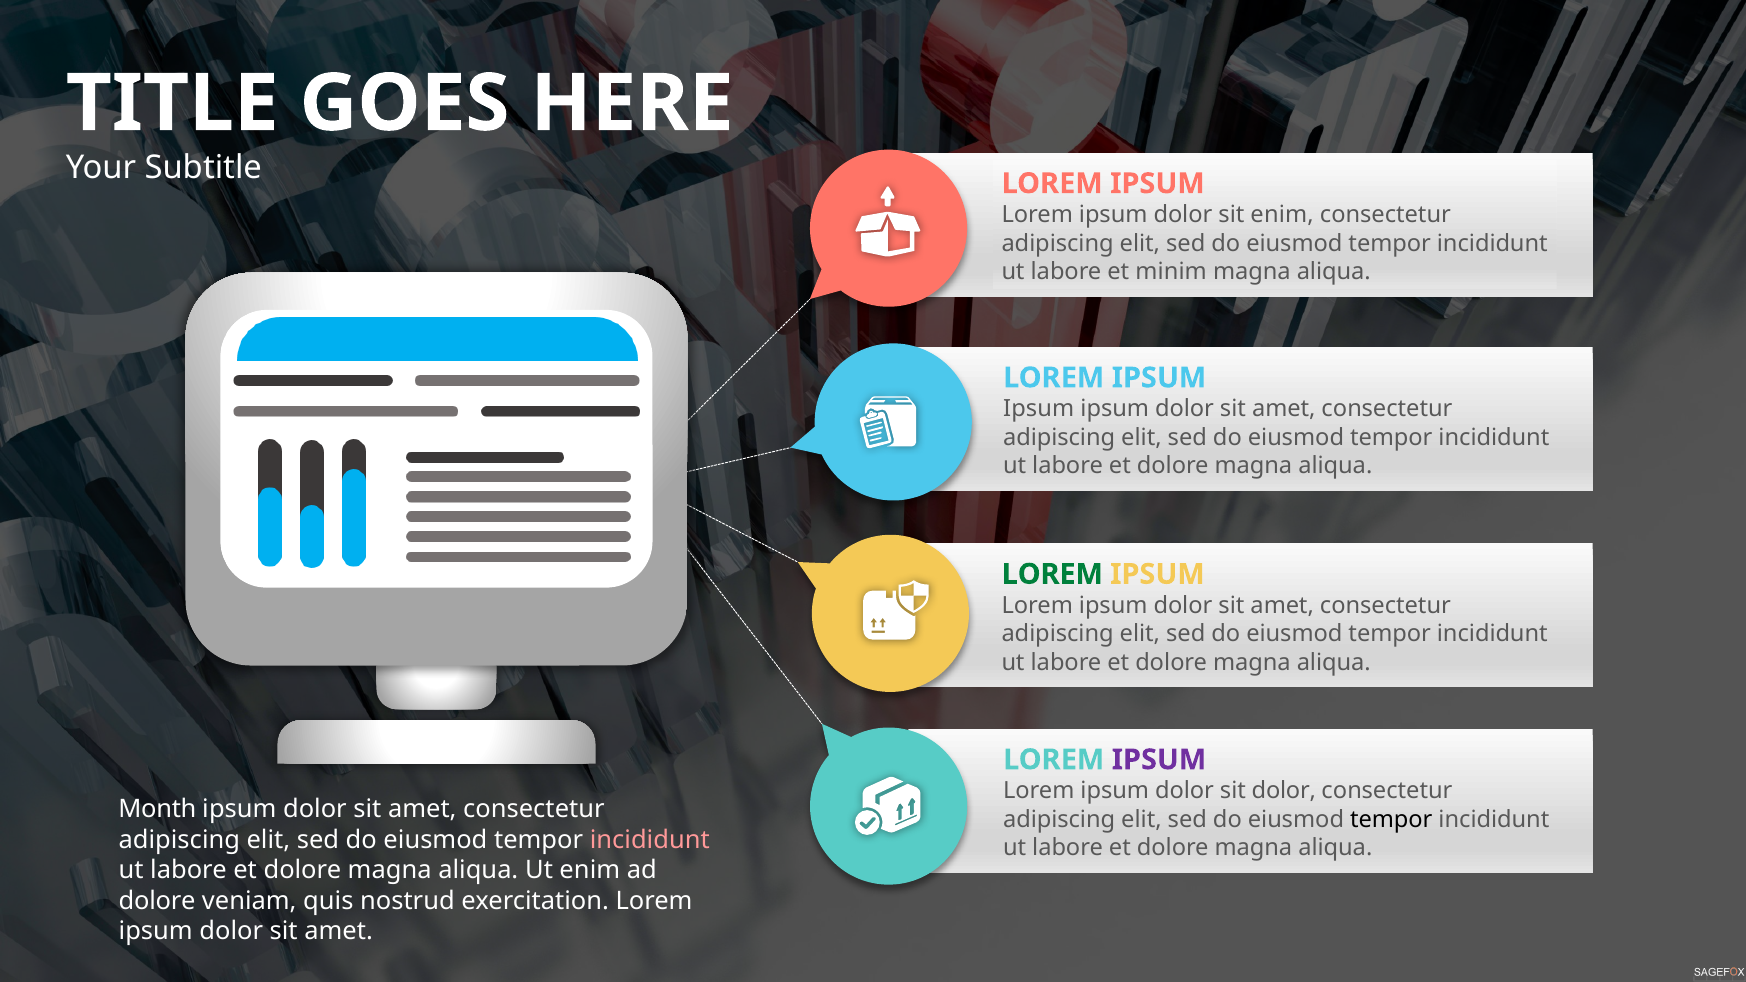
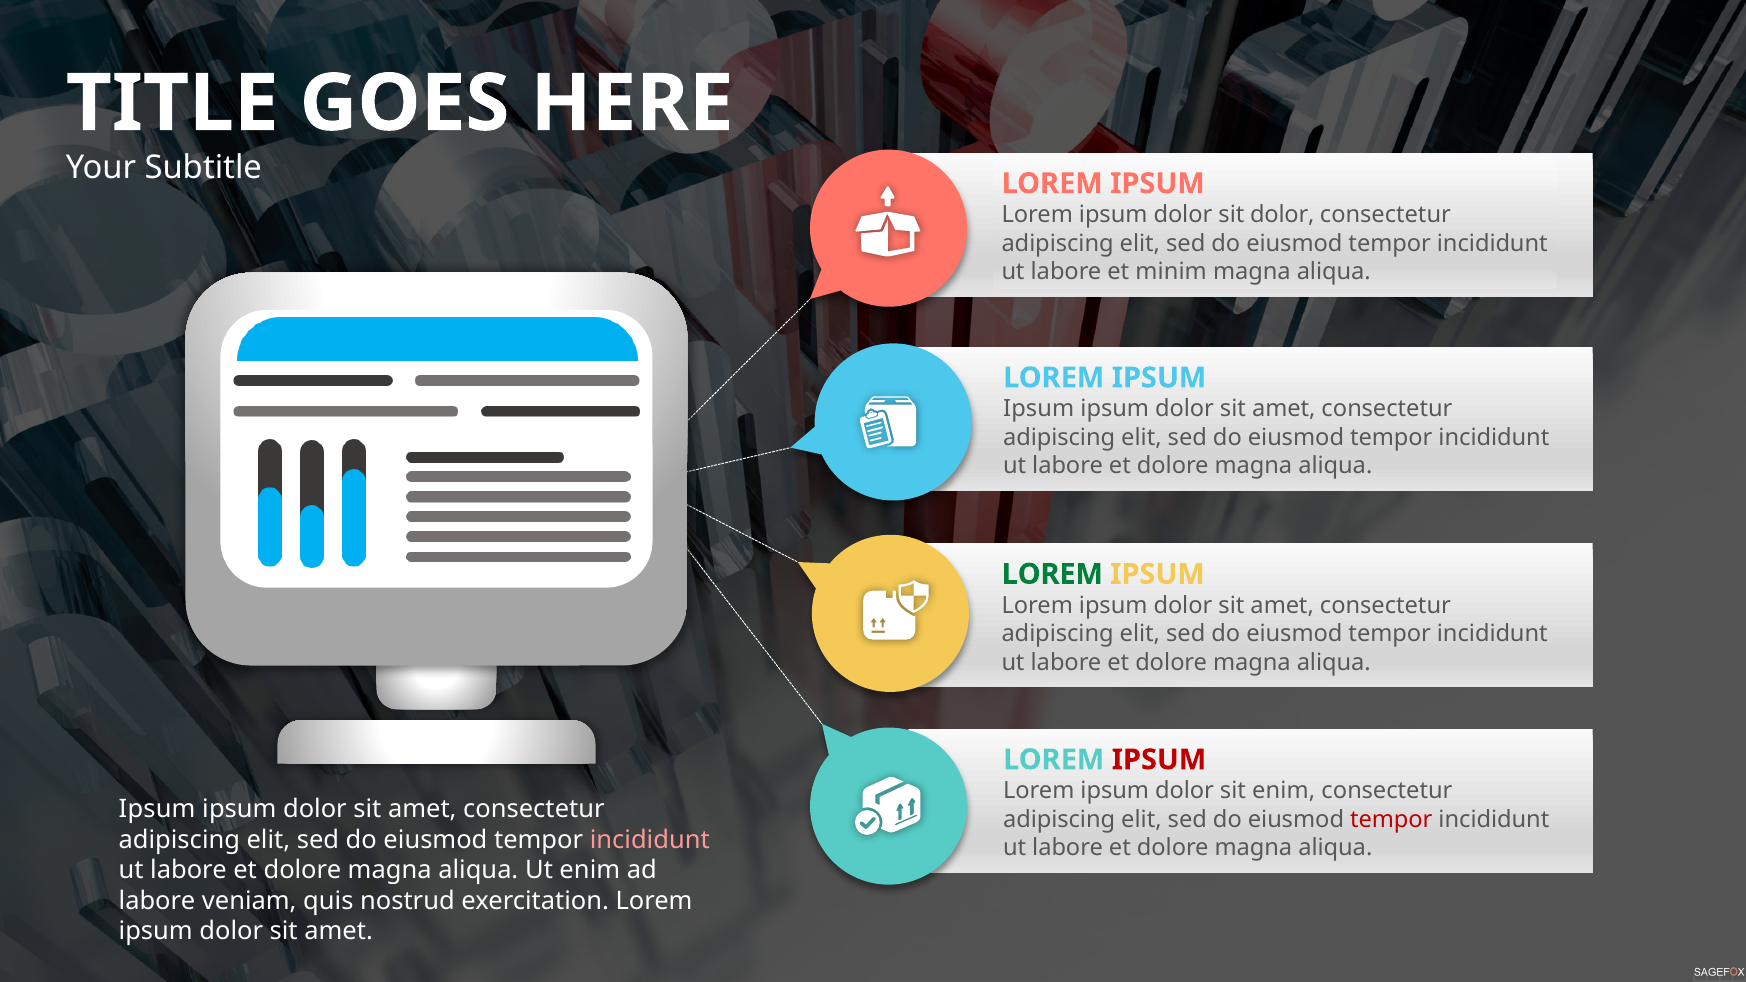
sit enim: enim -> dolor
IPSUM at (1159, 760) colour: purple -> red
sit dolor: dolor -> enim
Month at (157, 809): Month -> Ipsum
tempor at (1391, 819) colour: black -> red
dolore at (157, 901): dolore -> labore
